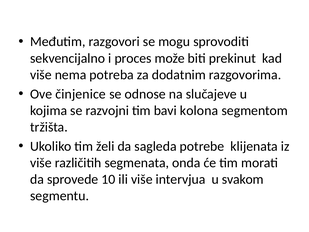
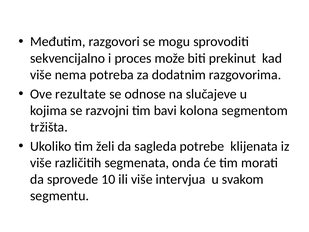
činjenice: činjenice -> rezultate
